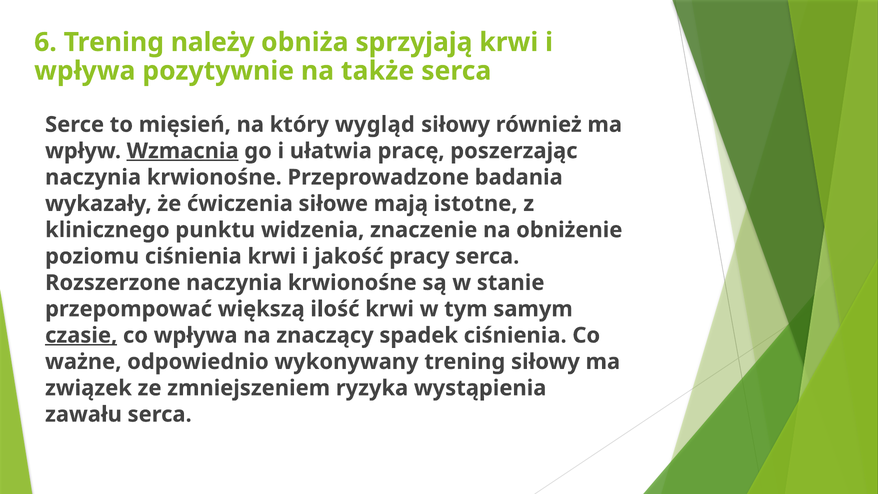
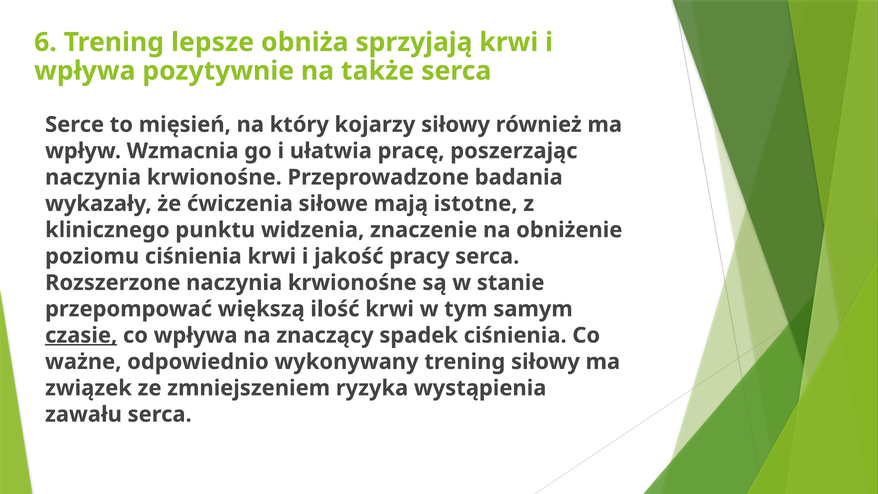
należy: należy -> lepsze
wygląd: wygląd -> kojarzy
Wzmacnia underline: present -> none
